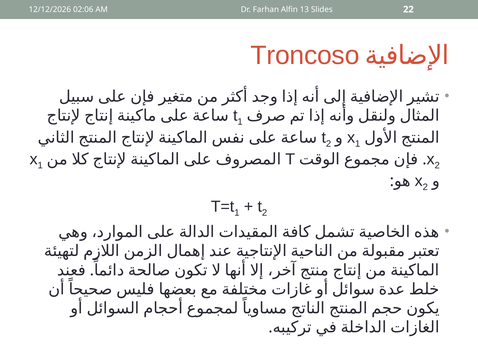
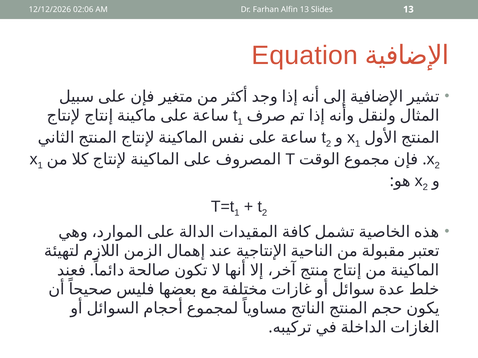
Slides 22: 22 -> 13
Troncoso: Troncoso -> Equation
